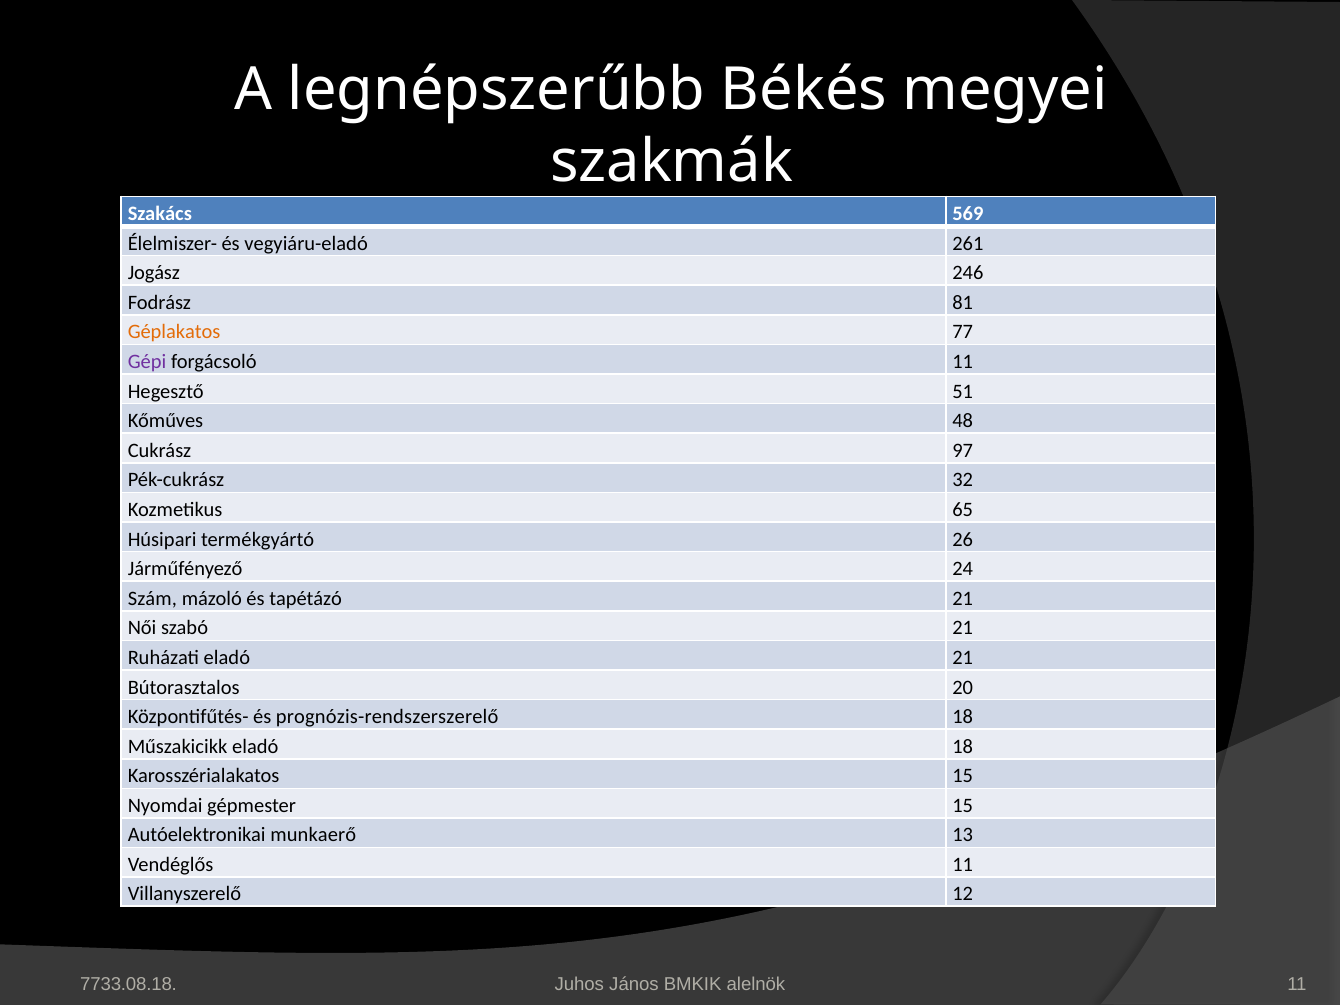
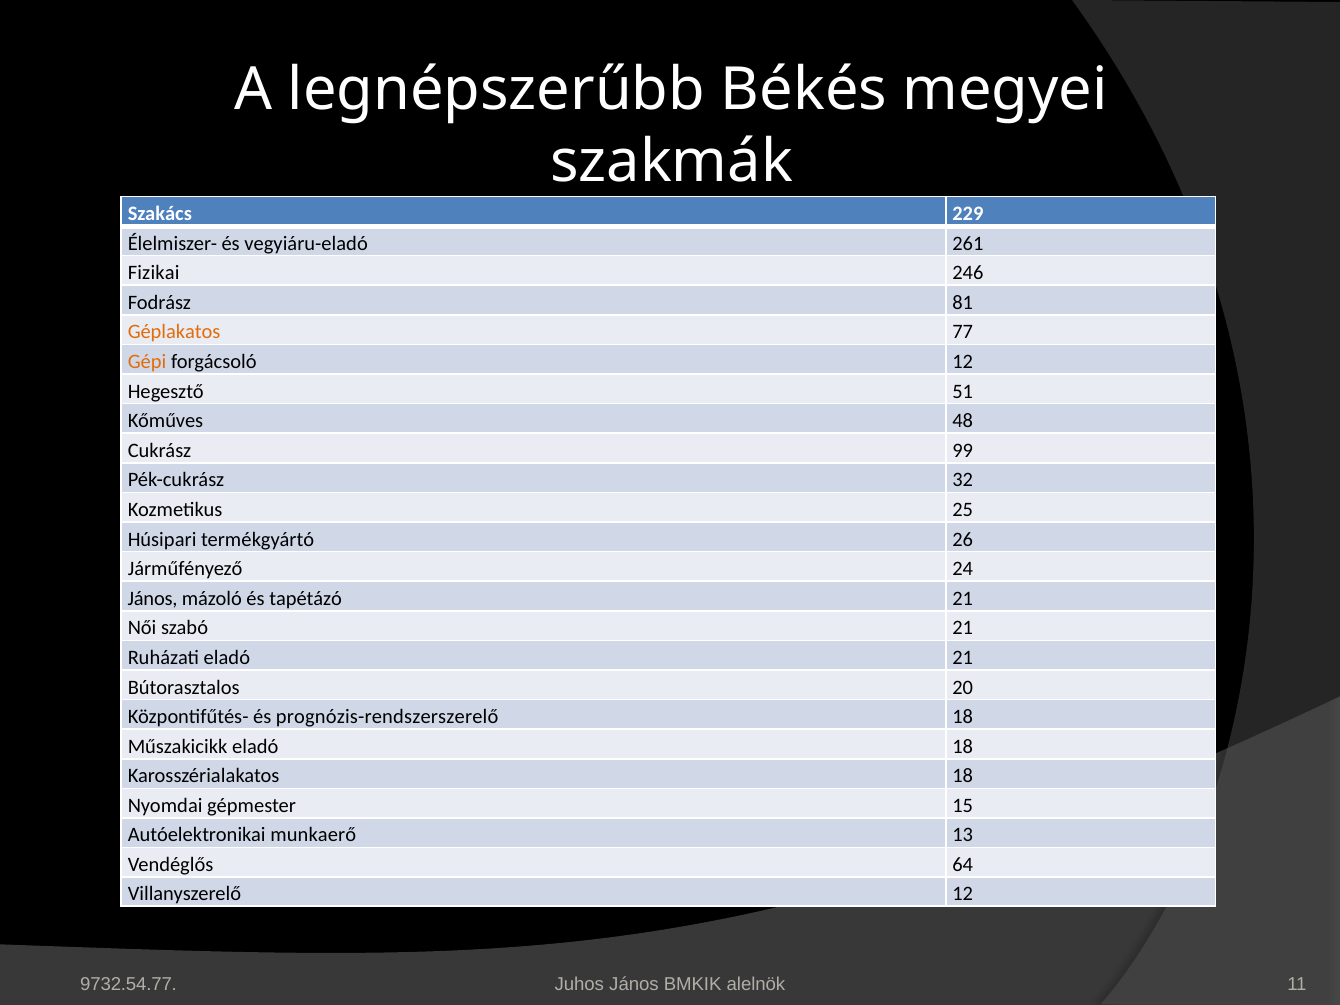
569: 569 -> 229
Jogász: Jogász -> Fizikai
Gépi colour: purple -> orange
forgácsoló 11: 11 -> 12
97: 97 -> 99
65: 65 -> 25
Szám at (152, 598): Szám -> János
Karosszérialakatos 15: 15 -> 18
Vendéglős 11: 11 -> 64
7733.08.18: 7733.08.18 -> 9732.54.77
